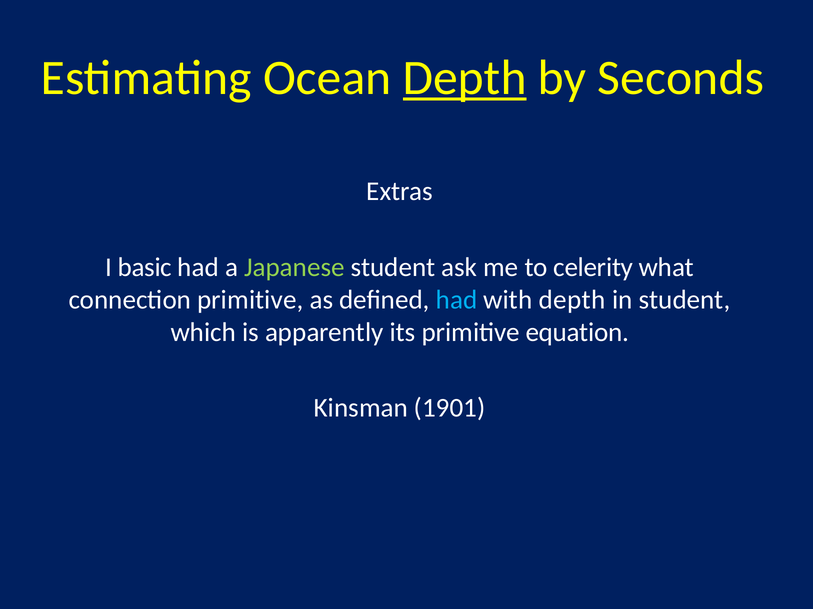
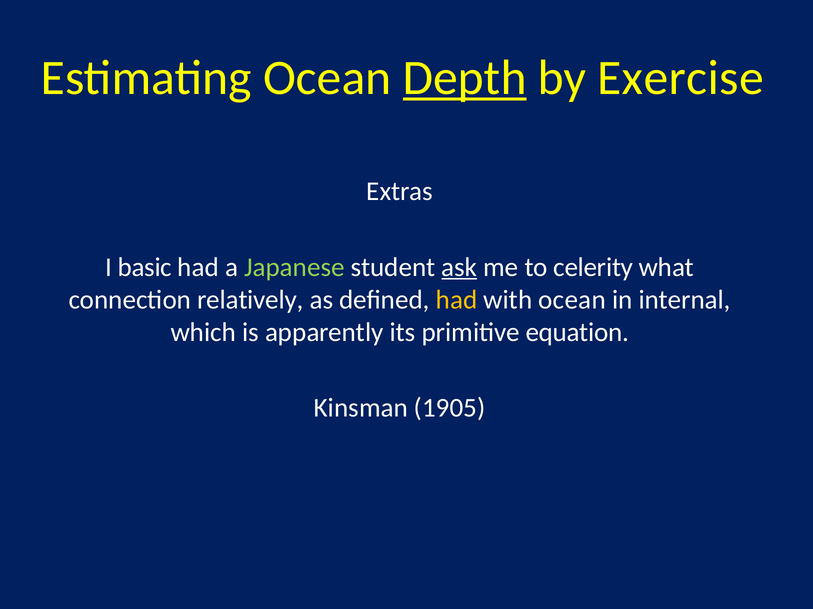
Seconds: Seconds -> Exercise
ask underline: none -> present
connection primitive: primitive -> relatively
had at (457, 300) colour: light blue -> yellow
with depth: depth -> ocean
in student: student -> internal
1901: 1901 -> 1905
